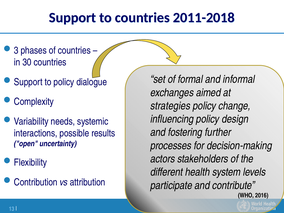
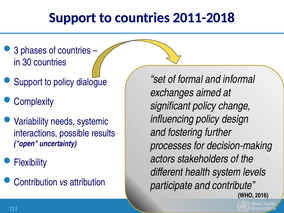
strategies: strategies -> significant
